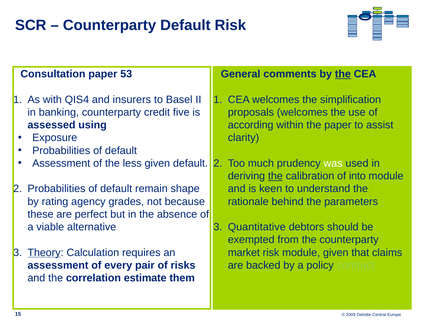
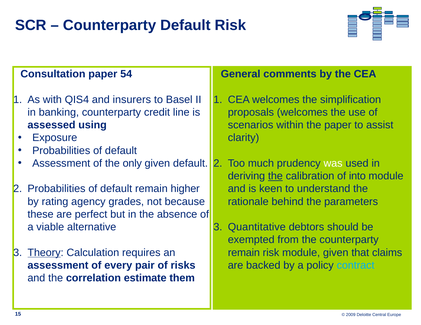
53: 53 -> 54
the at (343, 74) underline: present -> none
five: five -> line
according: according -> scenarios
less: less -> only
shape: shape -> higher
market at (244, 253): market -> remain
contract colour: light green -> light blue
